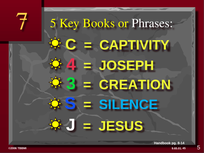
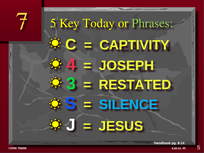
Books: Books -> Today
Phrases colour: white -> light green
CREATION: CREATION -> RESTATED
